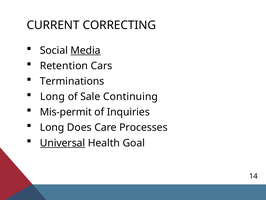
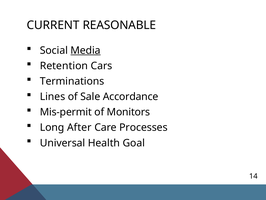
CORRECTING: CORRECTING -> REASONABLE
Long at (52, 97): Long -> Lines
Continuing: Continuing -> Accordance
Inquiries: Inquiries -> Monitors
Does: Does -> After
Universal underline: present -> none
